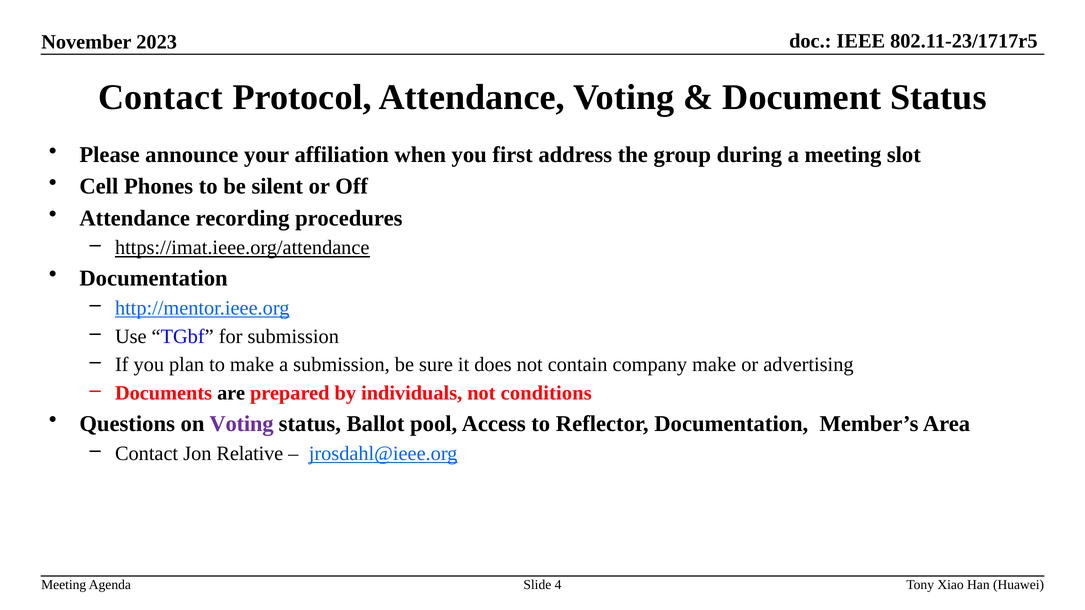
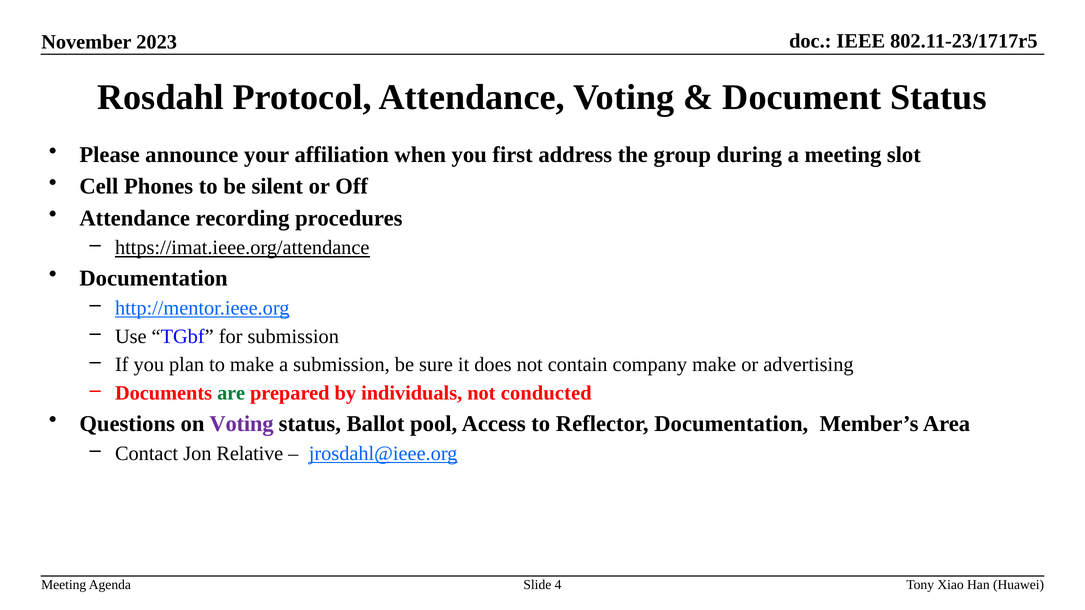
Contact at (160, 97): Contact -> Rosdahl
are colour: black -> green
conditions: conditions -> conducted
